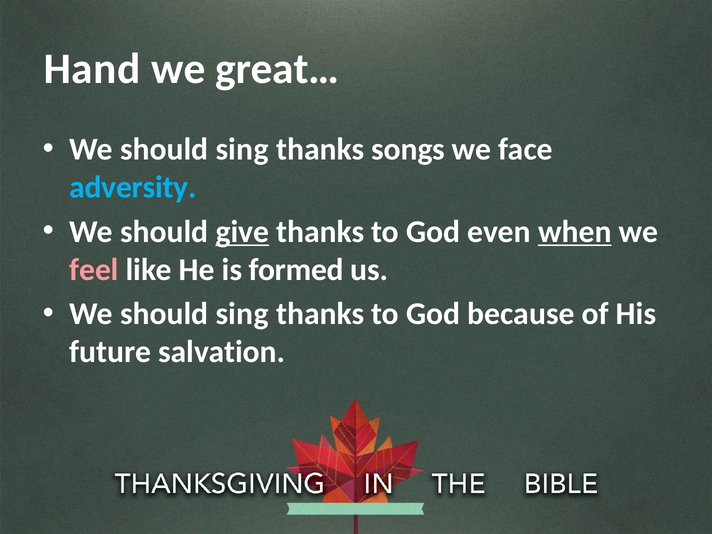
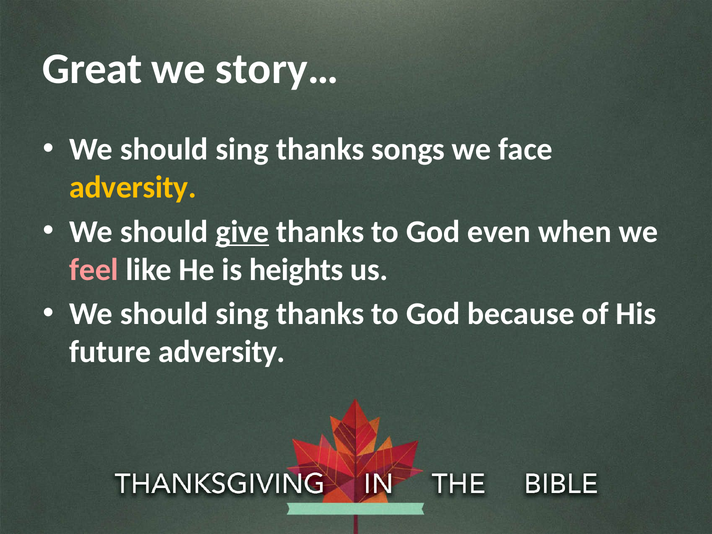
Hand: Hand -> Great
great…: great… -> story…
adversity at (133, 187) colour: light blue -> yellow
when underline: present -> none
formed: formed -> heights
future salvation: salvation -> adversity
